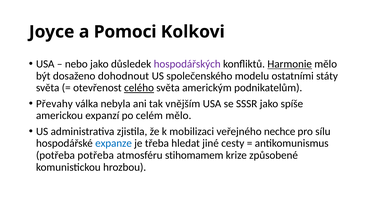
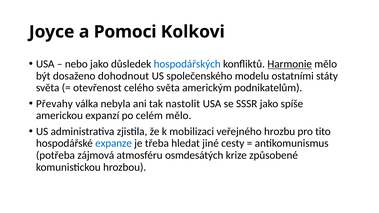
hospodářských colour: purple -> blue
celého underline: present -> none
vnějším: vnějším -> nastolit
nechce: nechce -> hrozbu
sílu: sílu -> tito
potřeba potřeba: potřeba -> zájmová
stihomamem: stihomamem -> osmdesátých
